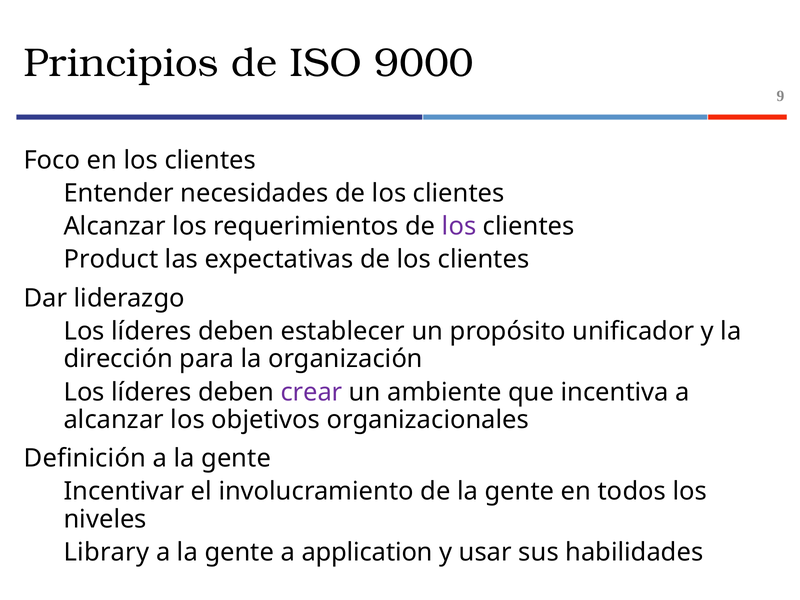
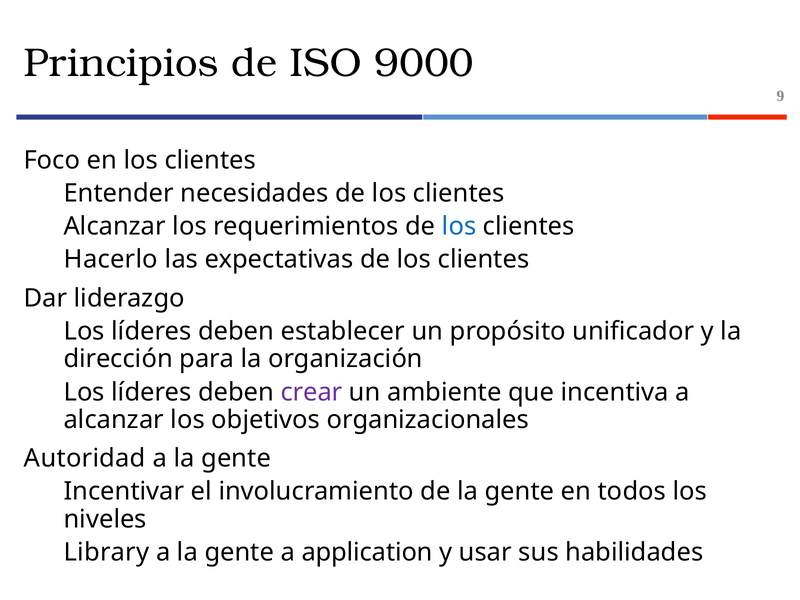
los at (459, 226) colour: purple -> blue
Product: Product -> Hacerlo
Definición: Definición -> Autoridad
